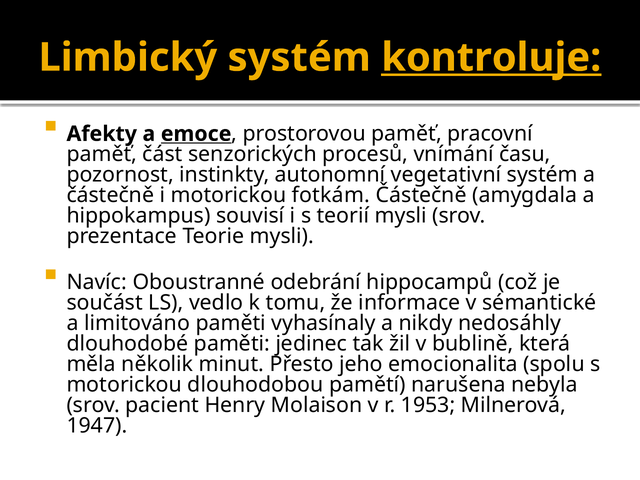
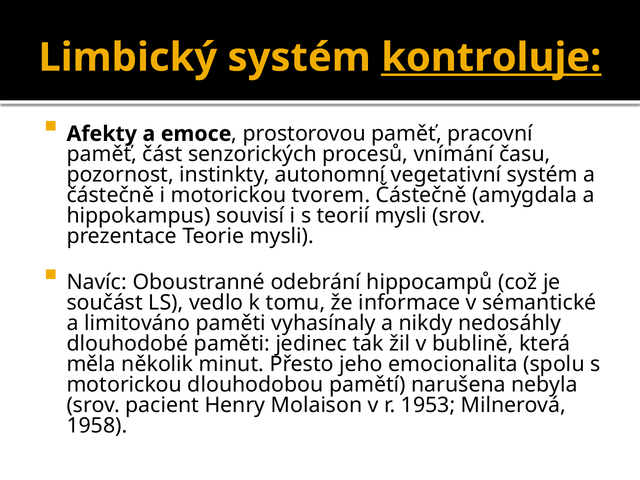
emoce underline: present -> none
fotkám: fotkám -> tvorem
1947: 1947 -> 1958
